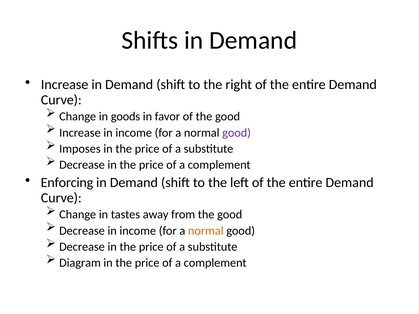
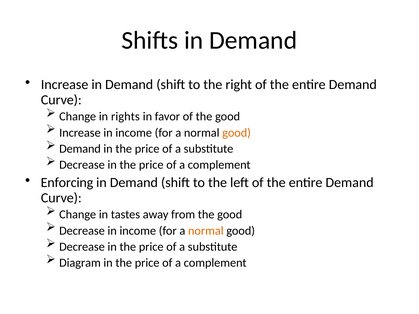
goods: goods -> rights
good at (237, 133) colour: purple -> orange
Imposes at (80, 149): Imposes -> Demand
